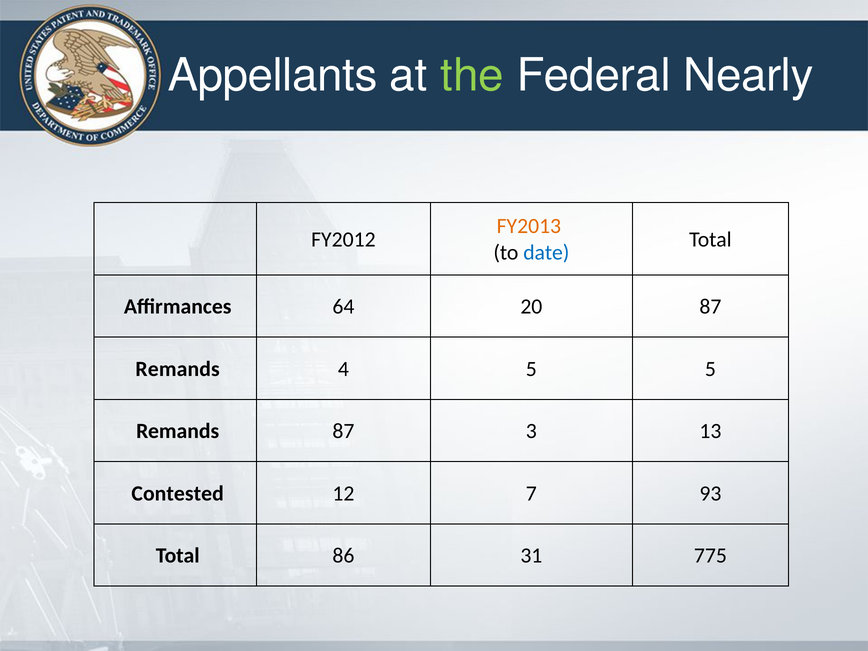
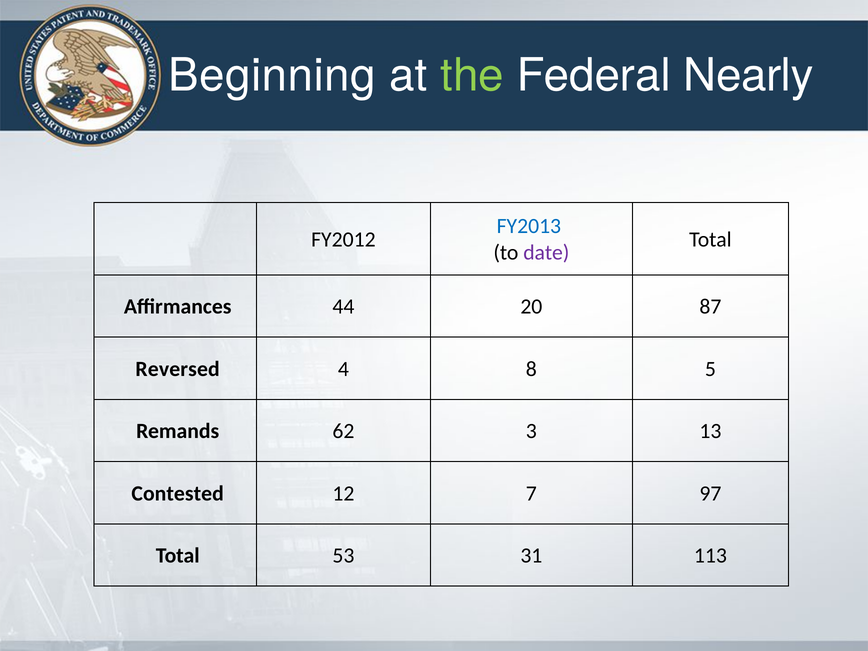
Appellants: Appellants -> Beginning
FY2013 colour: orange -> blue
date colour: blue -> purple
64: 64 -> 44
Remands at (178, 369): Remands -> Reversed
4 5: 5 -> 8
Remands 87: 87 -> 62
93: 93 -> 97
86: 86 -> 53
775: 775 -> 113
